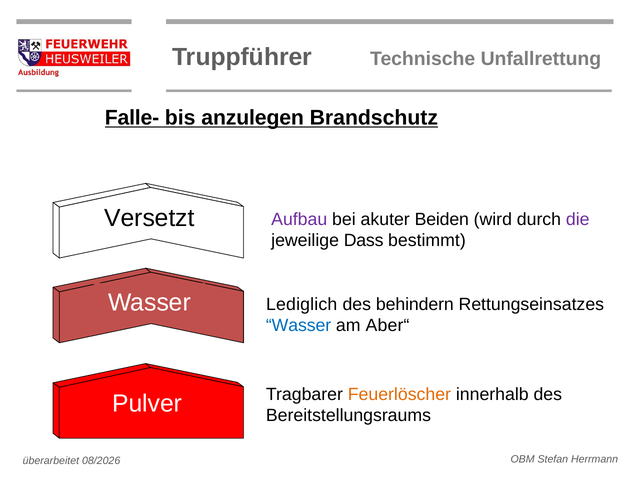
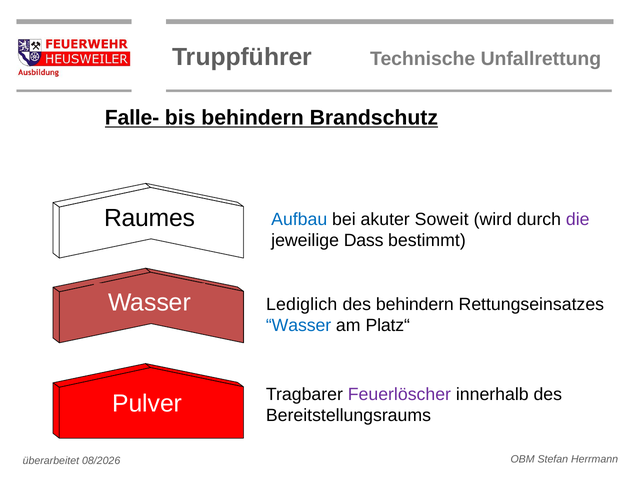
bis anzulegen: anzulegen -> behindern
Versetzt: Versetzt -> Raumes
Aufbau colour: purple -> blue
Beiden: Beiden -> Soweit
Aber“: Aber“ -> Platz“
Feuerlöscher colour: orange -> purple
